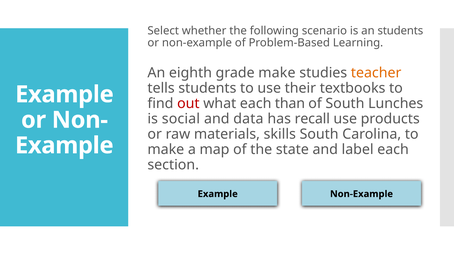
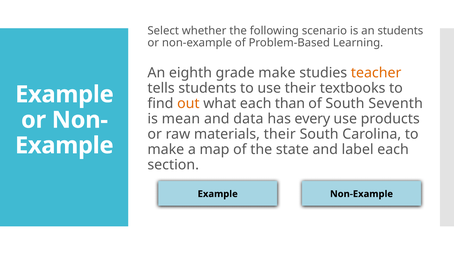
out colour: red -> orange
Lunches: Lunches -> Seventh
social: social -> mean
recall: recall -> every
materials skills: skills -> their
